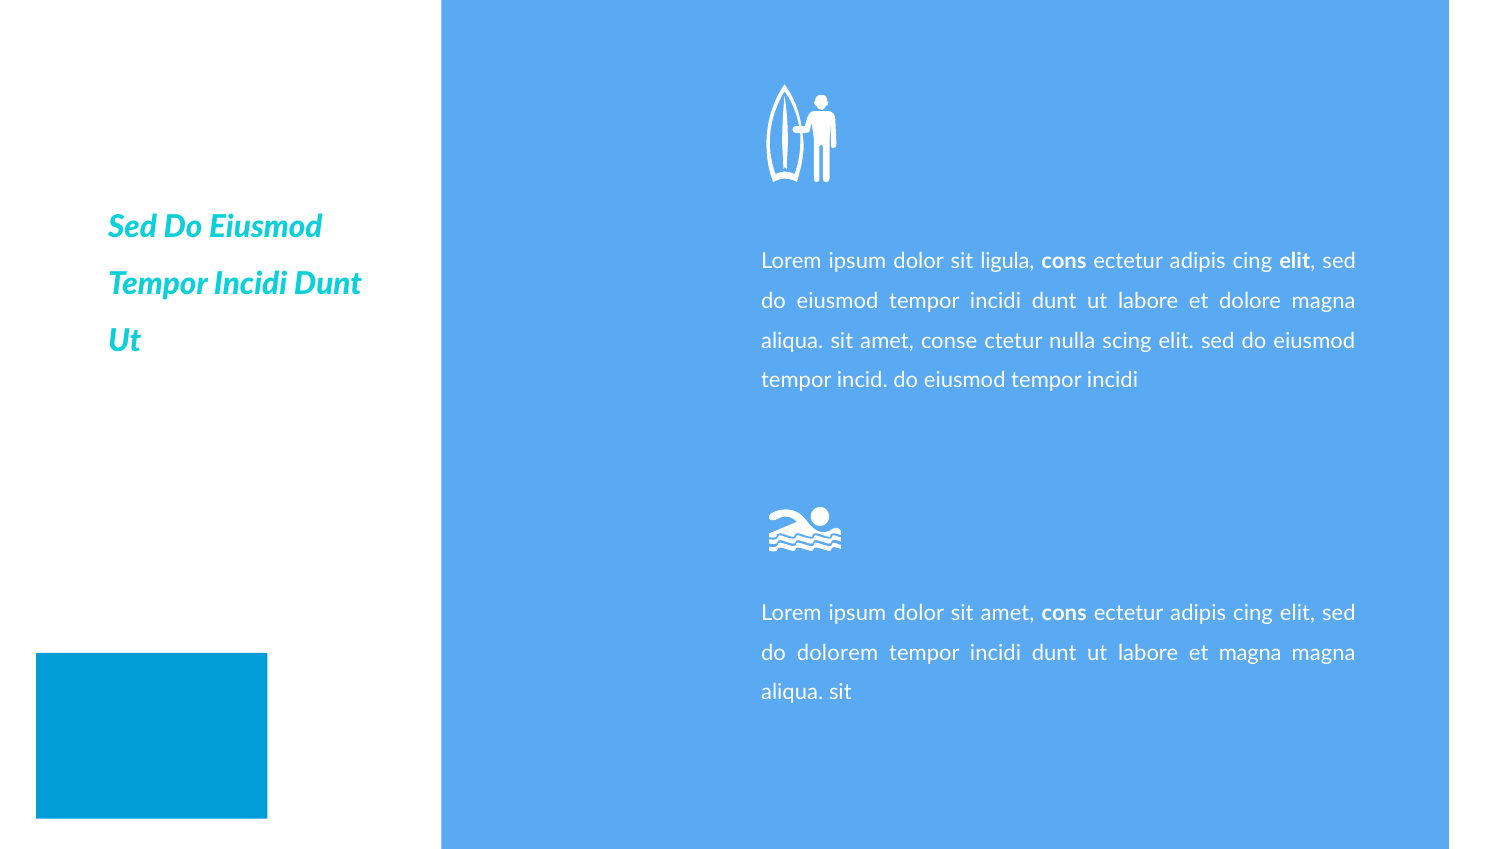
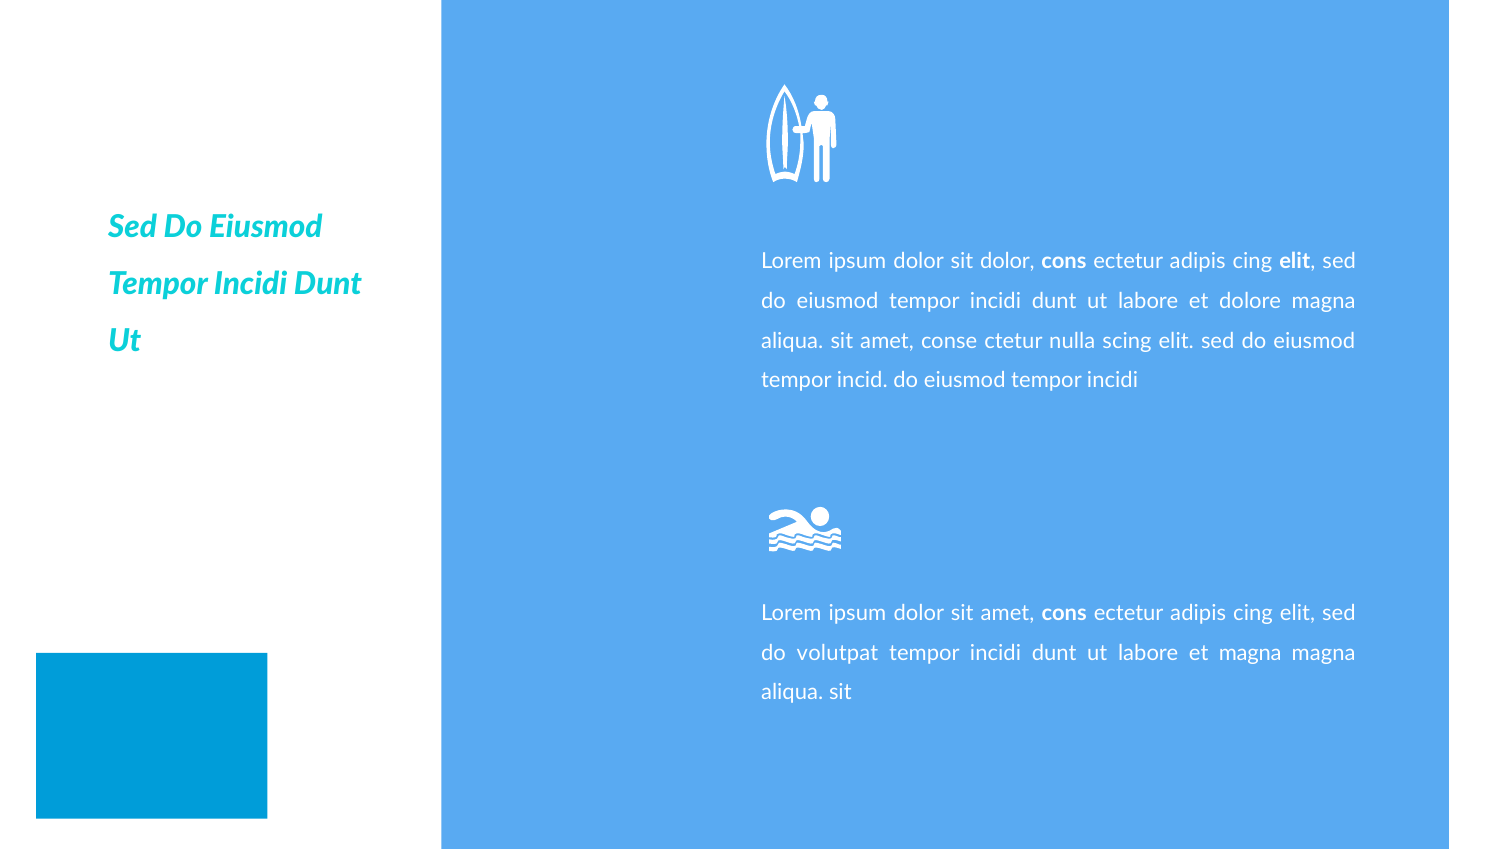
sit ligula: ligula -> dolor
dolorem: dolorem -> volutpat
